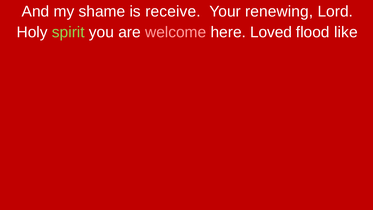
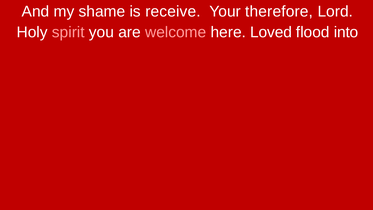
renewing: renewing -> therefore
spirit colour: light green -> pink
like: like -> into
